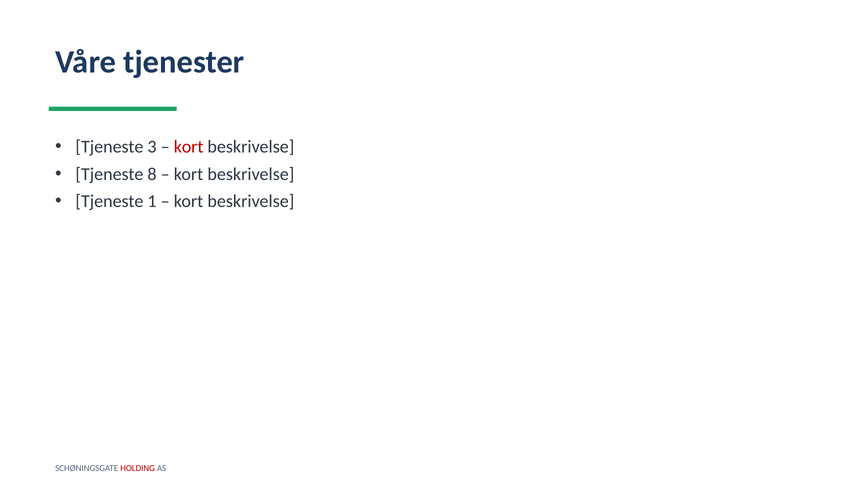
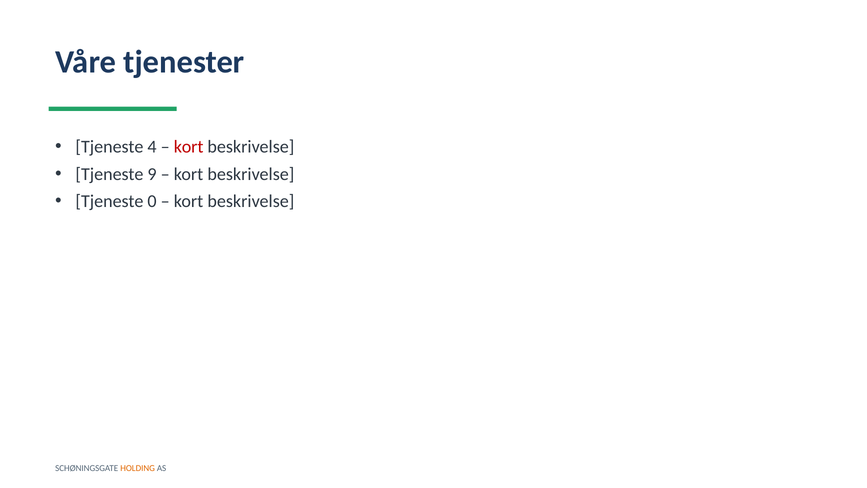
3: 3 -> 4
8: 8 -> 9
1: 1 -> 0
HOLDING colour: red -> orange
